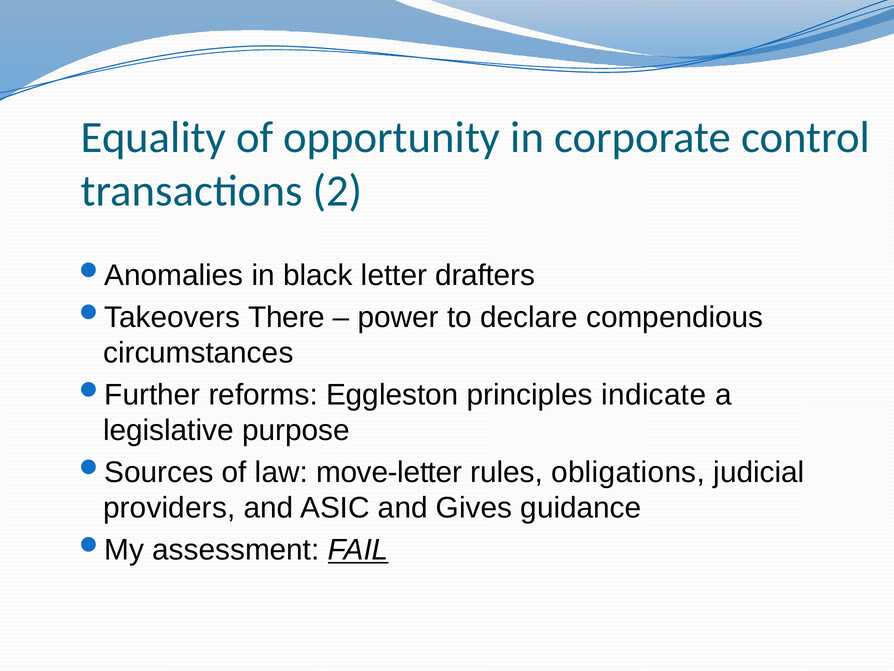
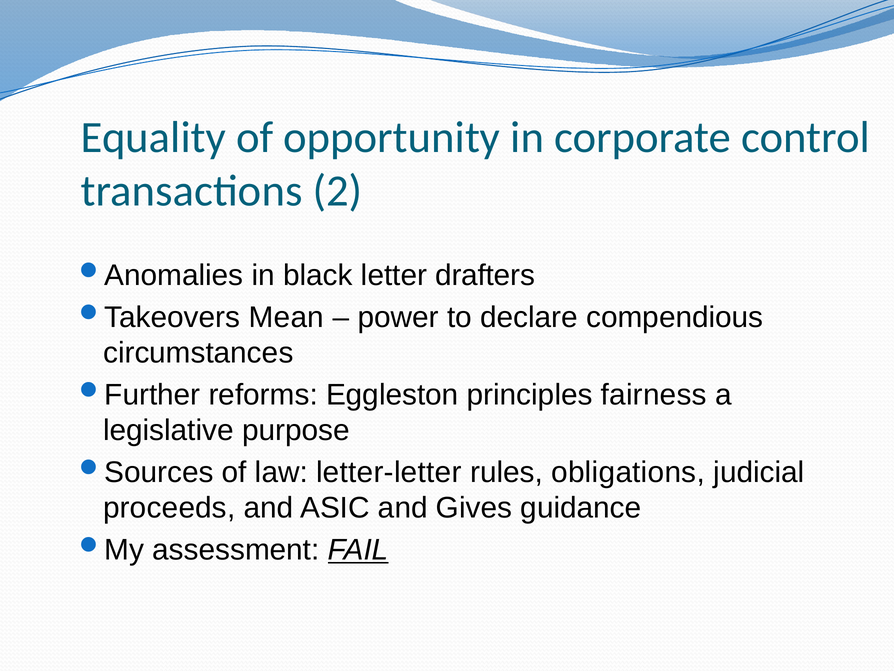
There: There -> Mean
indicate: indicate -> fairness
move-letter: move-letter -> letter-letter
providers: providers -> proceeds
